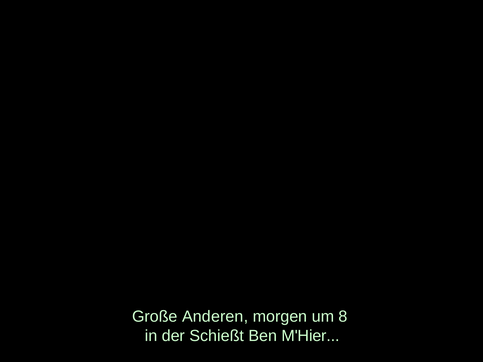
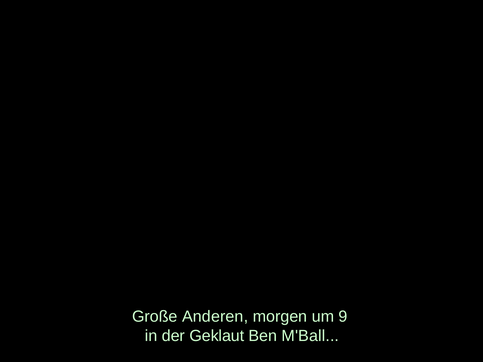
8: 8 -> 9
Schießt: Schießt -> Geklaut
M'Hier: M'Hier -> M'Ball
